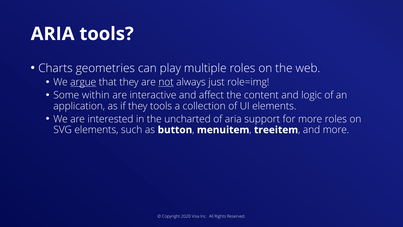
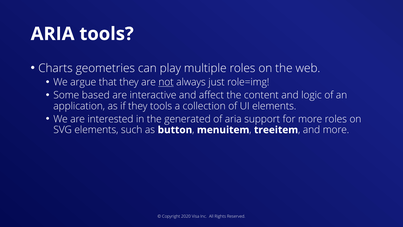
argue underline: present -> none
within: within -> based
uncharted: uncharted -> generated
